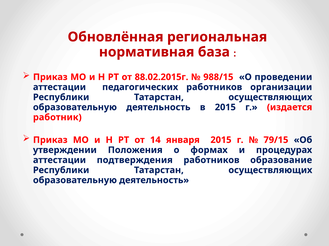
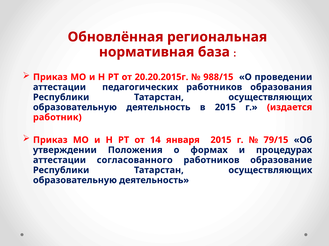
88.02.2015г: 88.02.2015г -> 20.20.2015г
организации: организации -> образования
подтверждения: подтверждения -> согласованного
